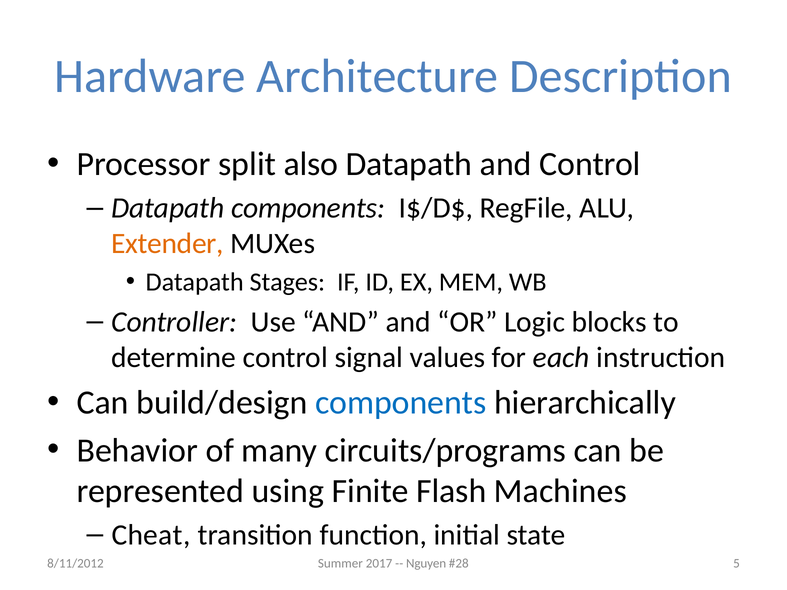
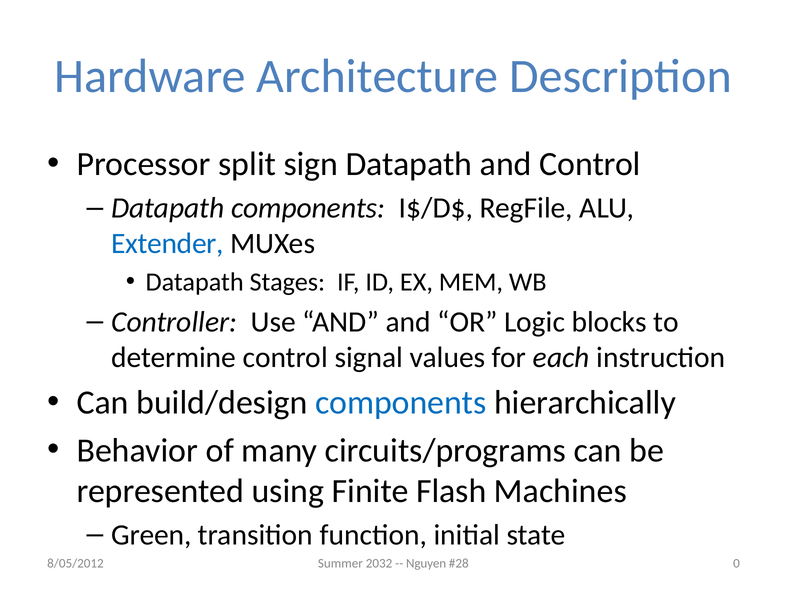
also: also -> sign
Extender colour: orange -> blue
Cheat: Cheat -> Green
2017: 2017 -> 2032
5: 5 -> 0
8/11/2012: 8/11/2012 -> 8/05/2012
